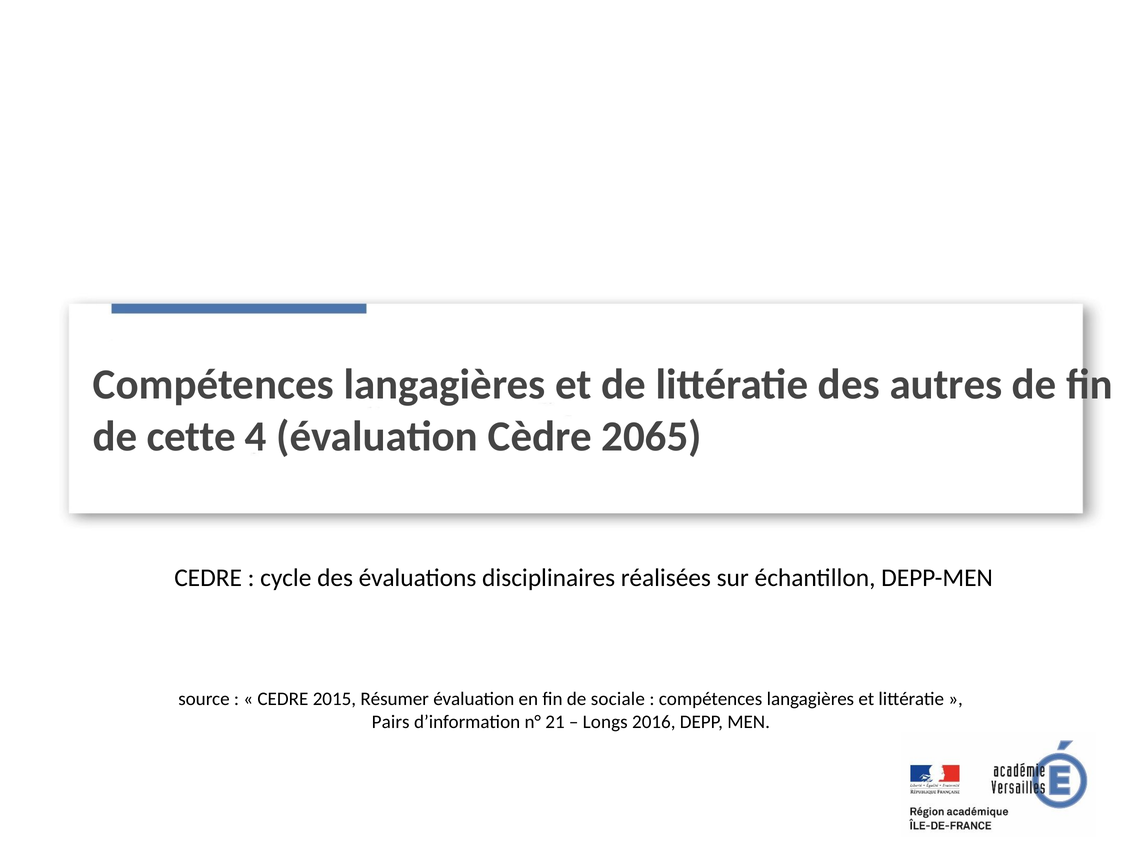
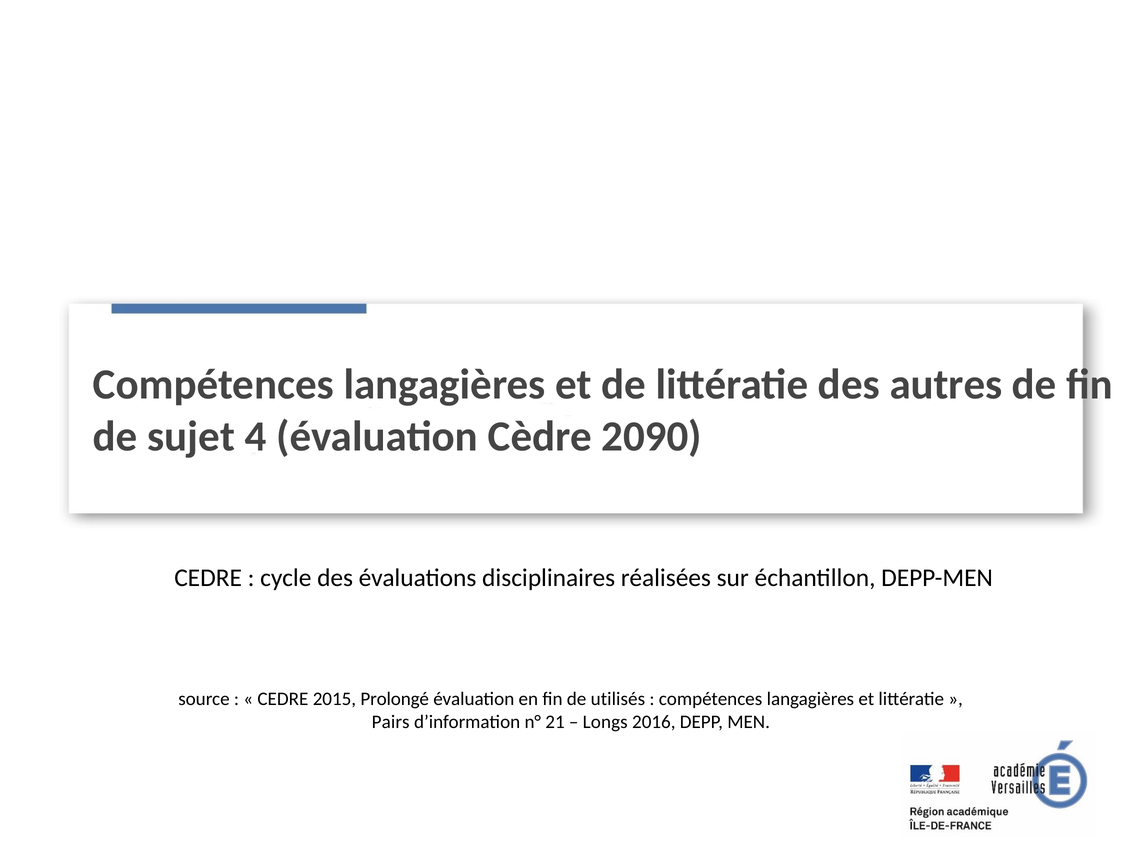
cette: cette -> sujet
2065: 2065 -> 2090
Résumer: Résumer -> Prolongé
sociale: sociale -> utilisés
